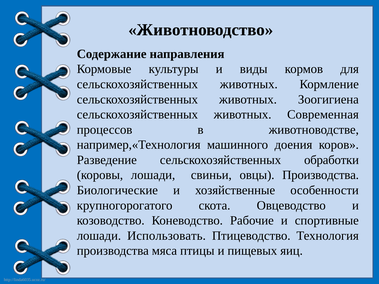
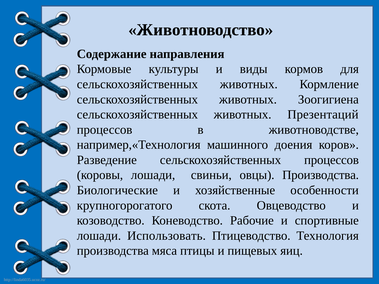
Современная: Современная -> Презентаций
сельскохозяйственных обработки: обработки -> процессов
